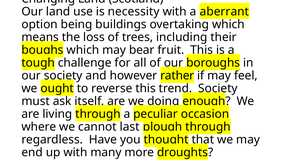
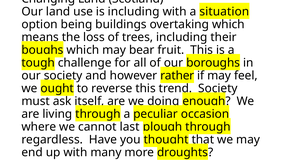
is necessity: necessity -> including
aberrant: aberrant -> situation
